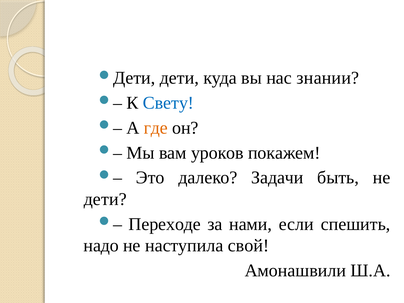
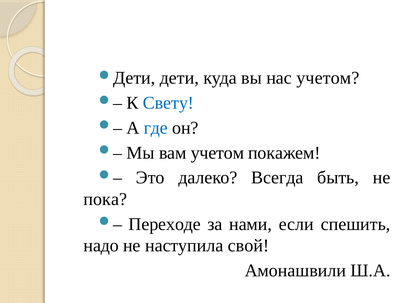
нас знании: знании -> учетом
где colour: orange -> blue
вам уроков: уроков -> учетом
Задачи: Задачи -> Всегда
дети at (105, 199): дети -> пока
